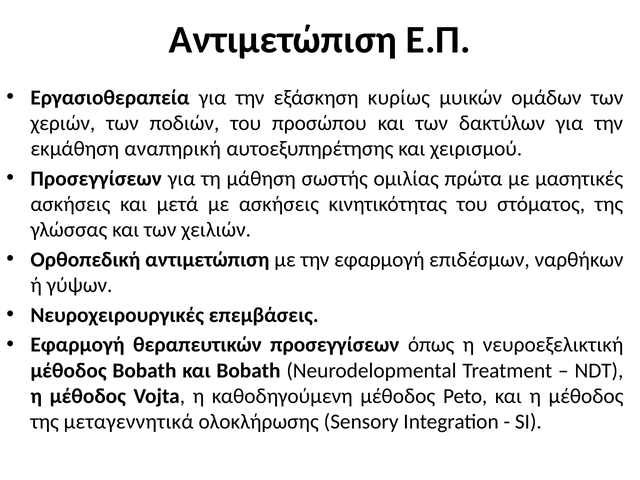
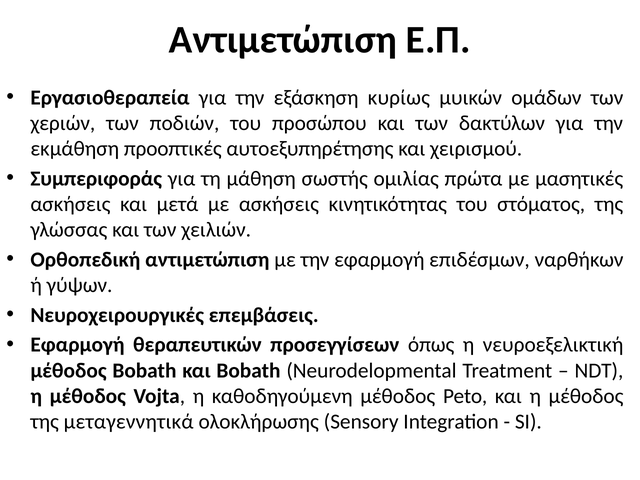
αναπηρική: αναπηρική -> προοπτικές
Προσεγγίσεων at (96, 179): Προσεγγίσεων -> Συμπεριφοράς
